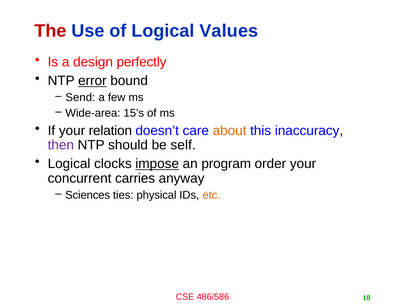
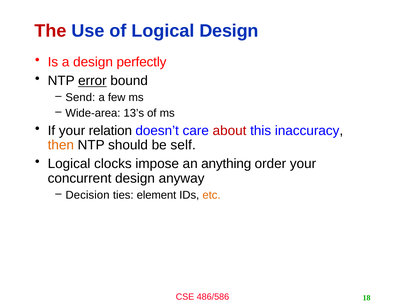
Logical Values: Values -> Design
15’s: 15’s -> 13’s
about colour: orange -> red
then colour: purple -> orange
impose underline: present -> none
program: program -> anything
concurrent carries: carries -> design
Sciences: Sciences -> Decision
physical: physical -> element
